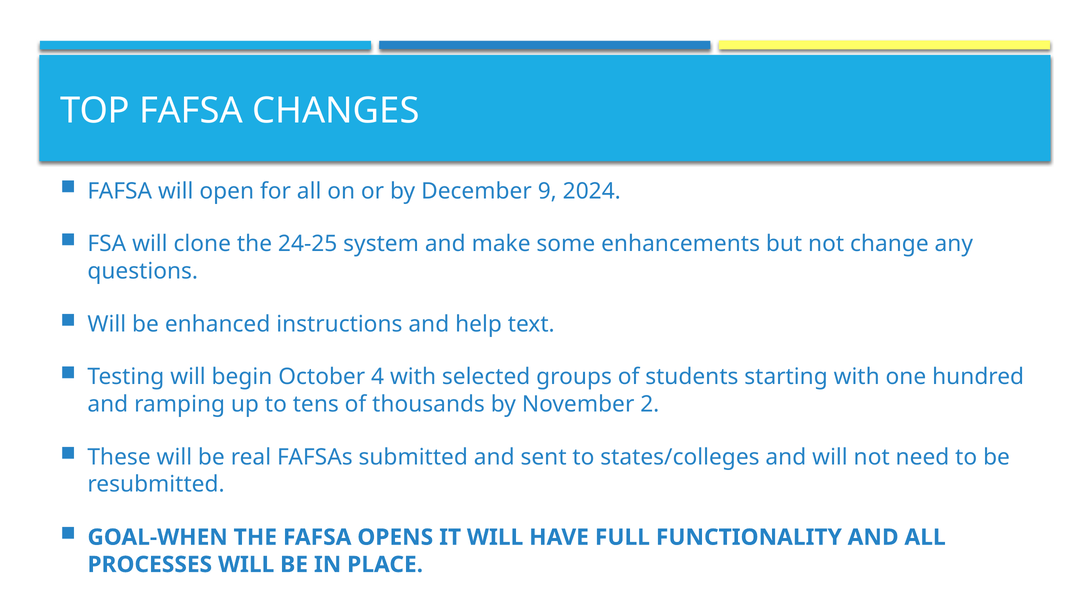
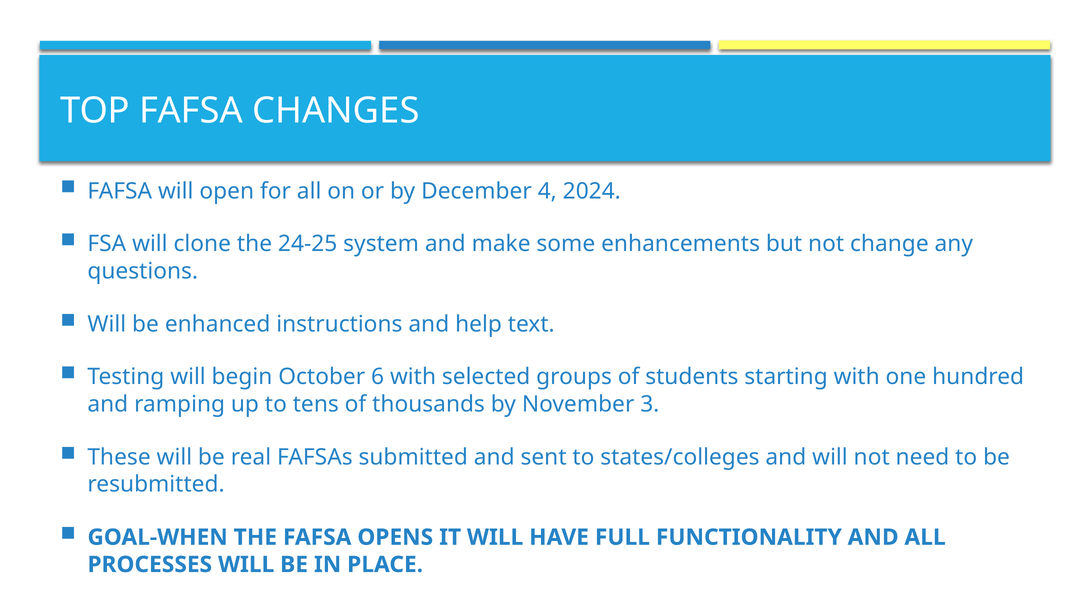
9: 9 -> 4
4: 4 -> 6
2: 2 -> 3
